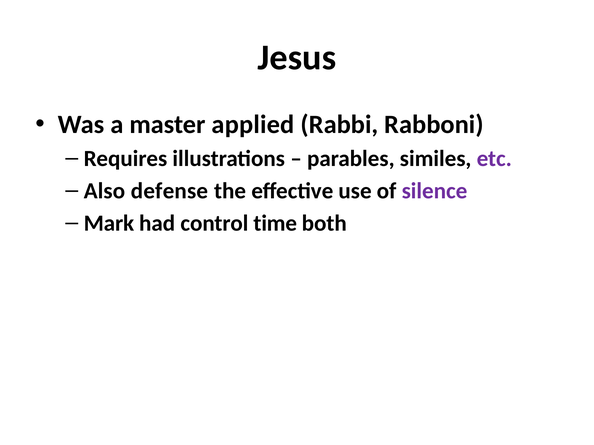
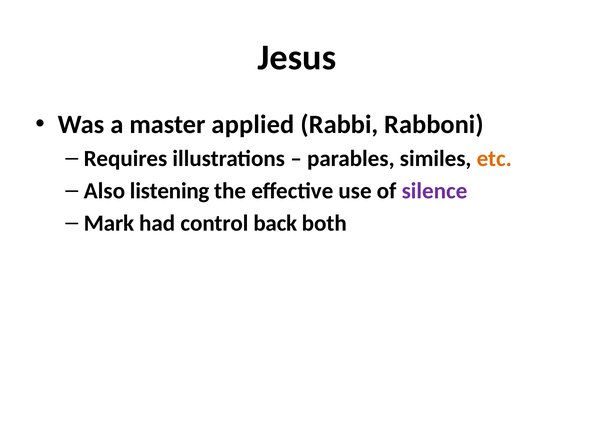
etc colour: purple -> orange
defense: defense -> listening
time: time -> back
